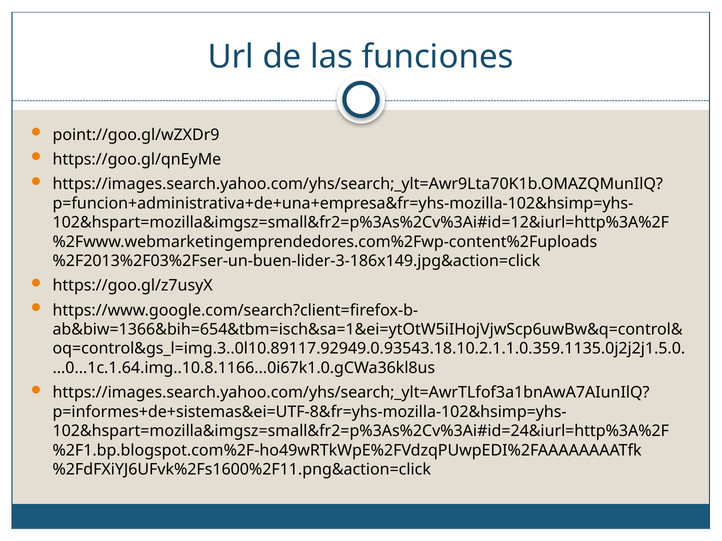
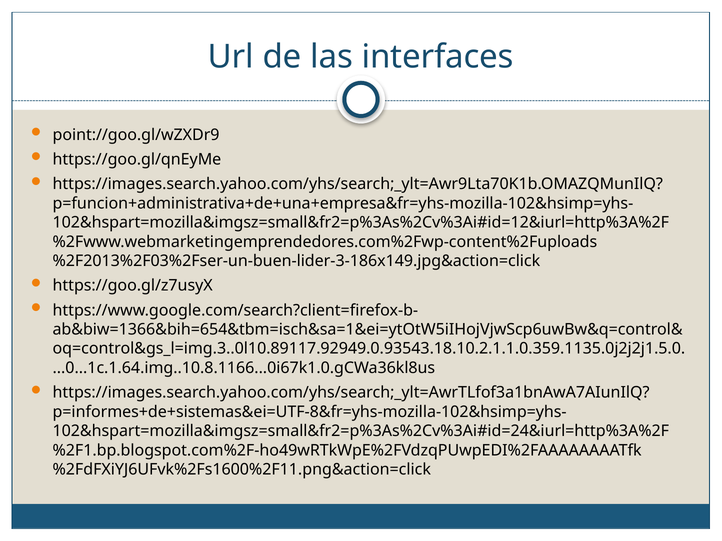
funciones: funciones -> interfaces
